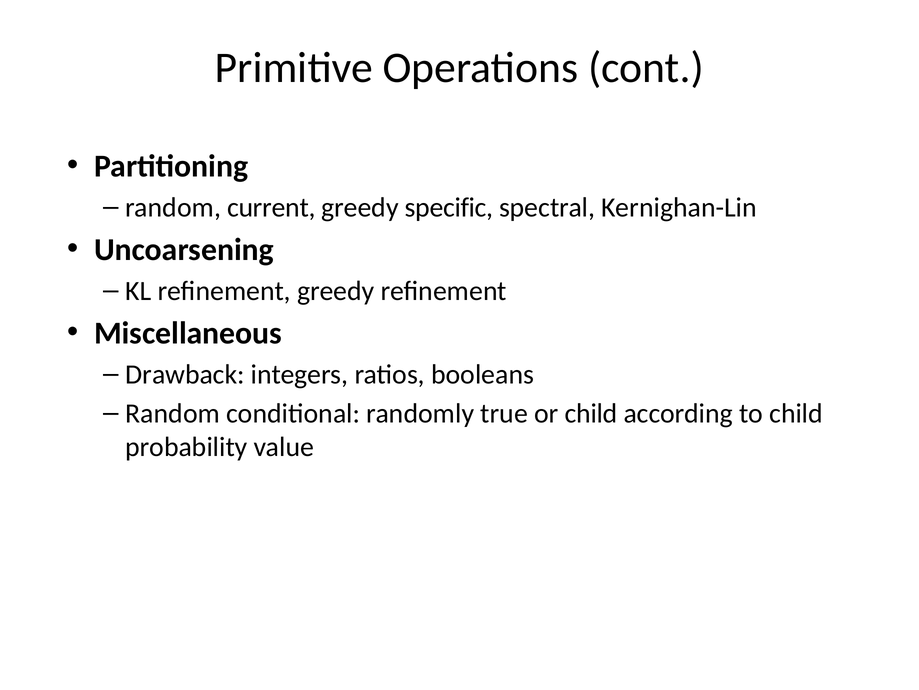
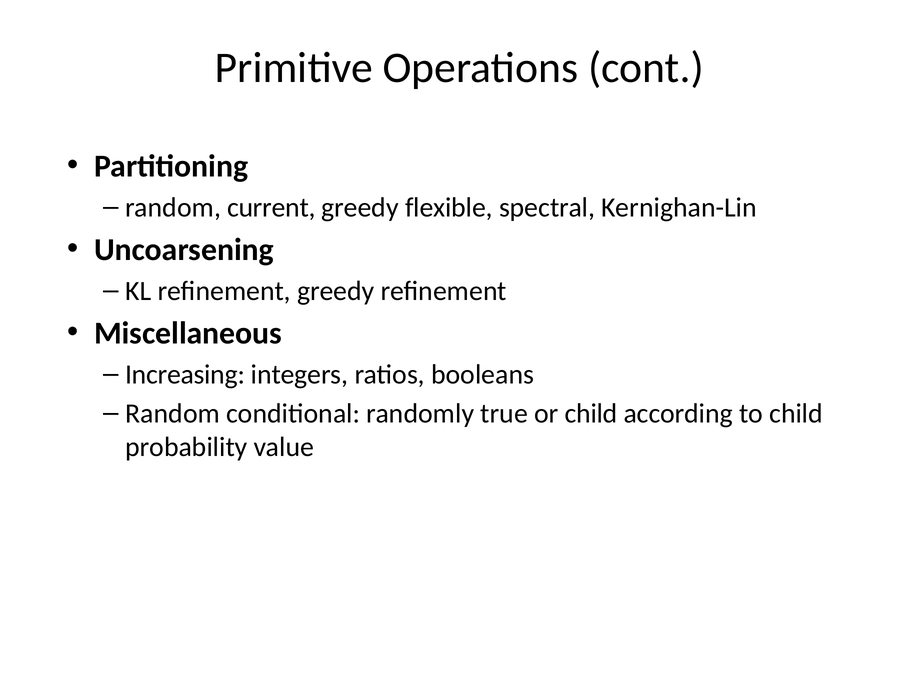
specific: specific -> flexible
Drawback: Drawback -> Increasing
